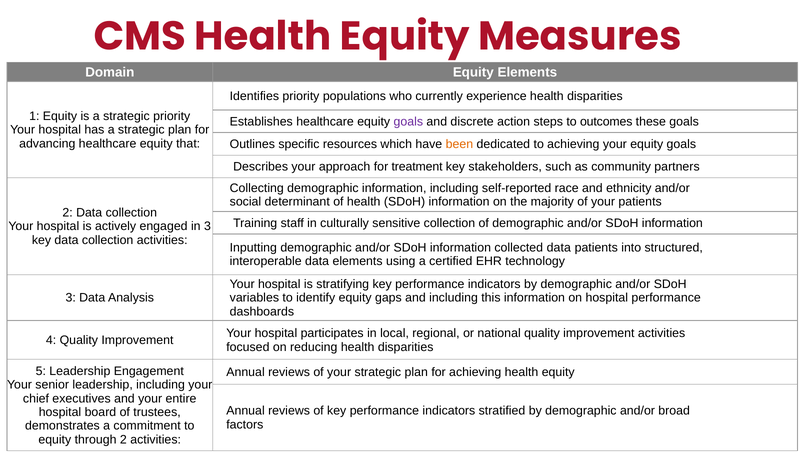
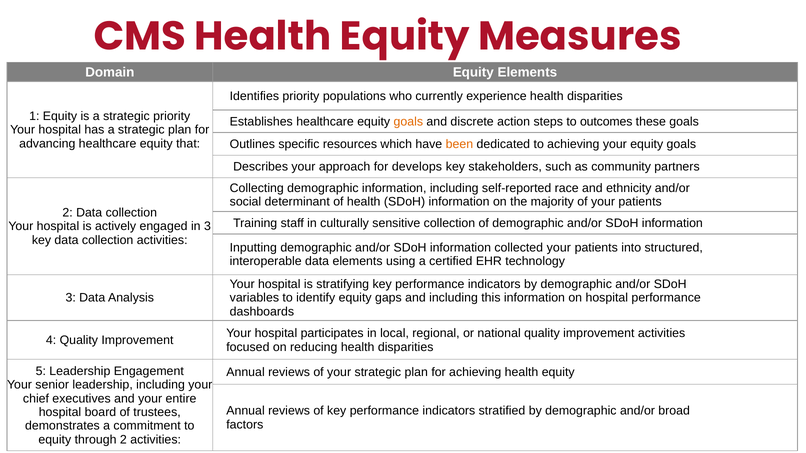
goals at (408, 122) colour: purple -> orange
treatment: treatment -> develops
collected data: data -> your
